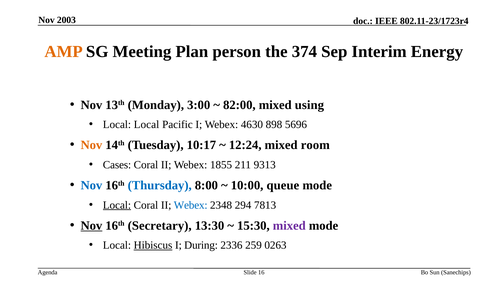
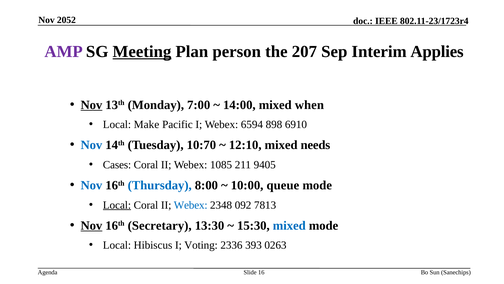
2003: 2003 -> 2052
AMP colour: orange -> purple
Meeting underline: none -> present
374: 374 -> 207
Energy: Energy -> Applies
Nov at (91, 105) underline: none -> present
3:00: 3:00 -> 7:00
82:00: 82:00 -> 14:00
using: using -> when
Local Local: Local -> Make
4630: 4630 -> 6594
5696: 5696 -> 6910
Nov at (91, 145) colour: orange -> blue
10:17: 10:17 -> 10:70
12:24: 12:24 -> 12:10
room: room -> needs
1855: 1855 -> 1085
9313: 9313 -> 9405
294: 294 -> 092
mixed at (289, 225) colour: purple -> blue
Hibiscus underline: present -> none
During: During -> Voting
259: 259 -> 393
